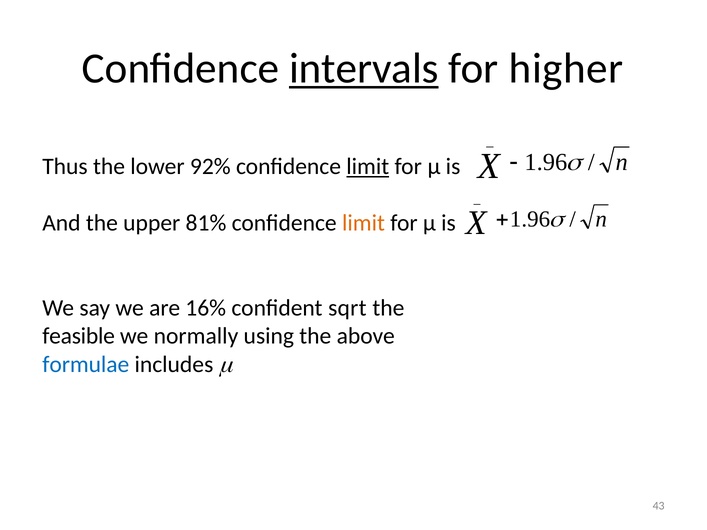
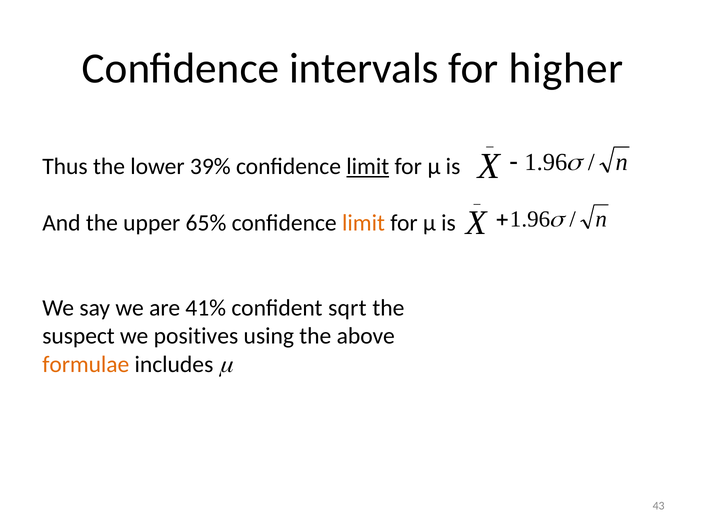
intervals underline: present -> none
92%: 92% -> 39%
81%: 81% -> 65%
16%: 16% -> 41%
feasible: feasible -> suspect
normally: normally -> positives
formulae colour: blue -> orange
